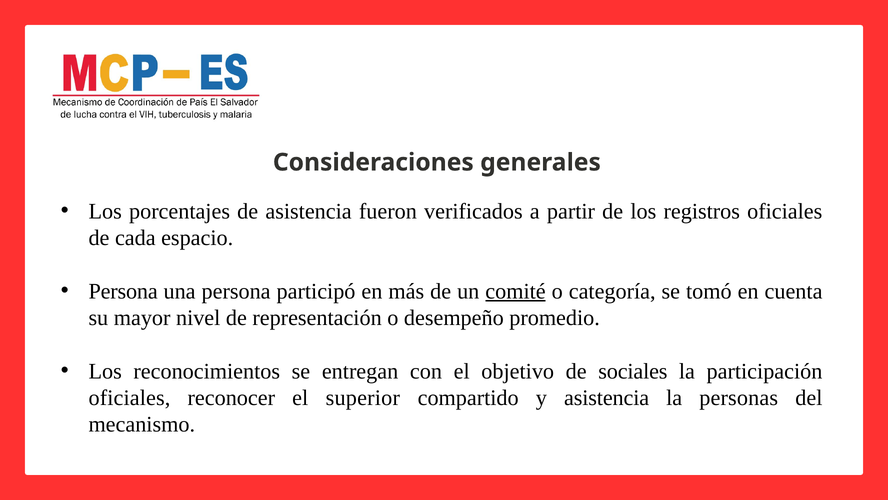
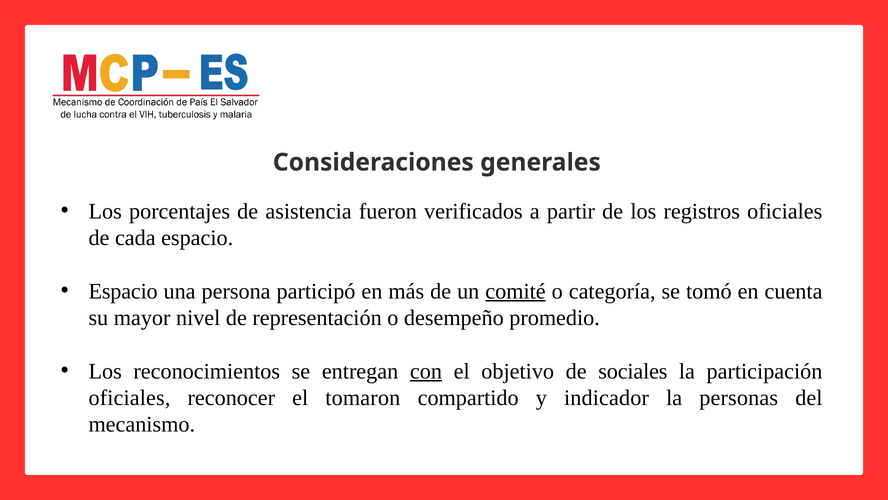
Persona at (123, 291): Persona -> Espacio
con underline: none -> present
superior: superior -> tomaron
y asistencia: asistencia -> indicador
